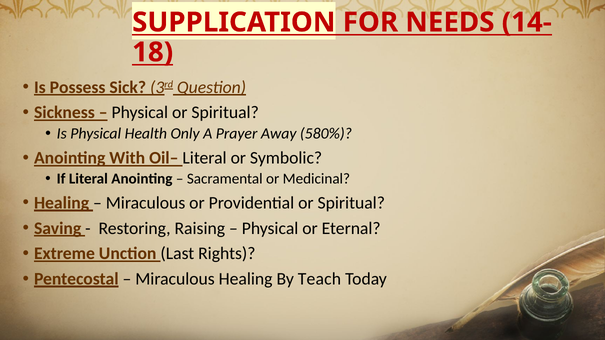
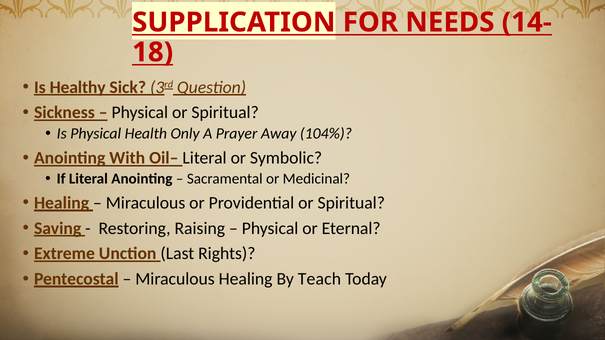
Possess: Possess -> Healthy
580%: 580% -> 104%
